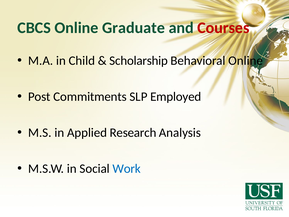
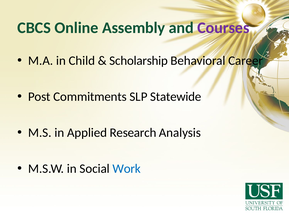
Graduate: Graduate -> Assembly
Courses colour: red -> purple
Behavioral Online: Online -> Career
Employed: Employed -> Statewide
